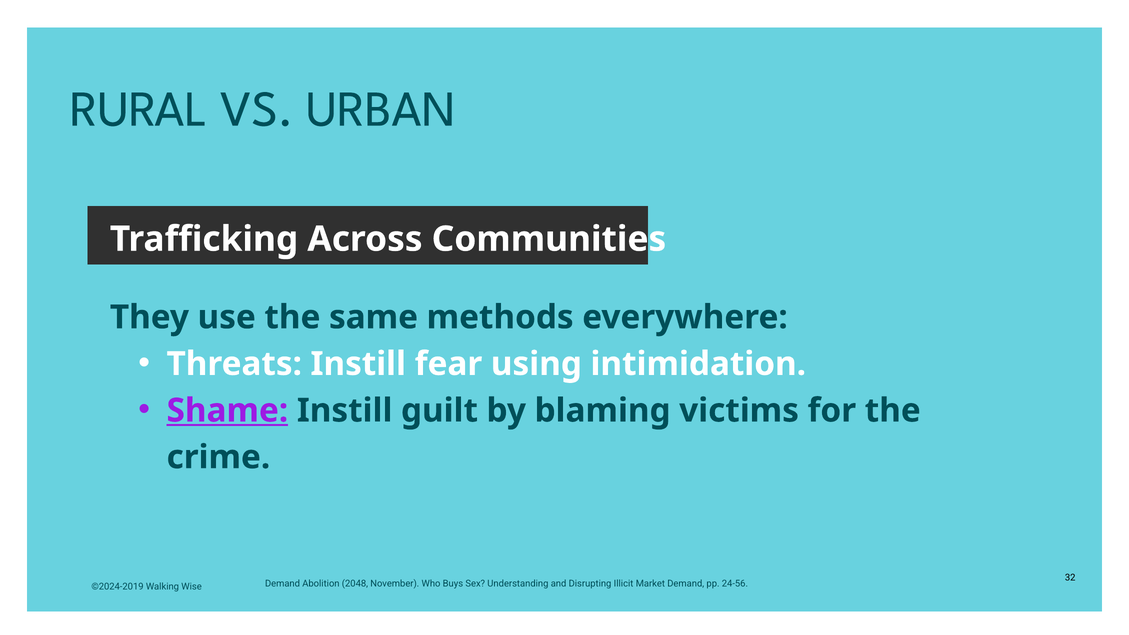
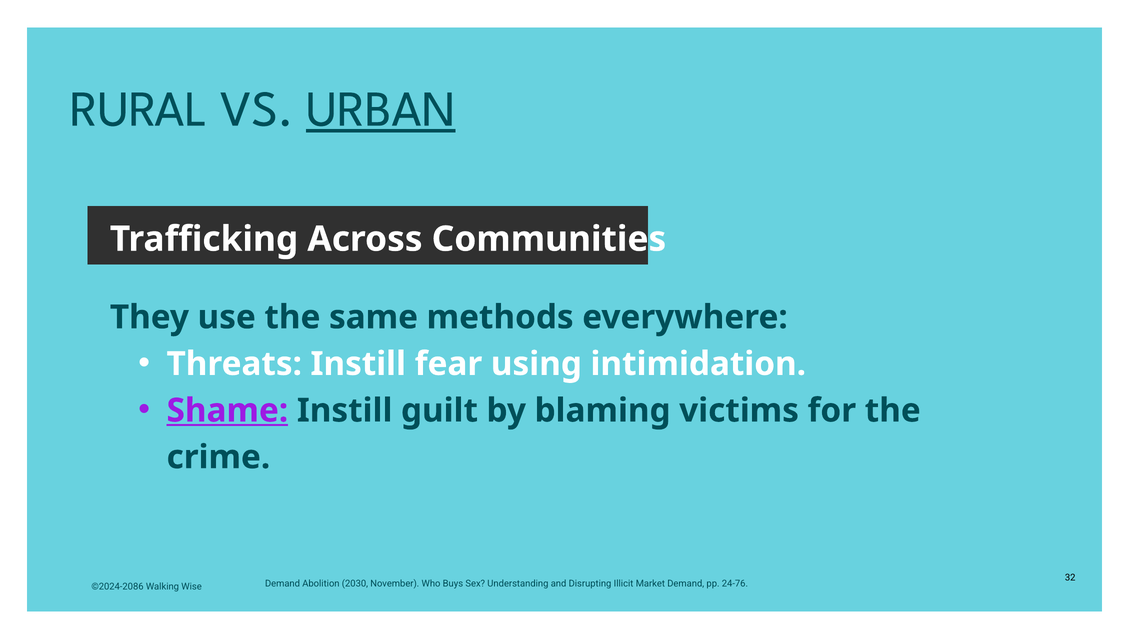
URBAN underline: none -> present
2048: 2048 -> 2030
24-56: 24-56 -> 24-76
©2024-2019: ©2024-2019 -> ©2024-2086
